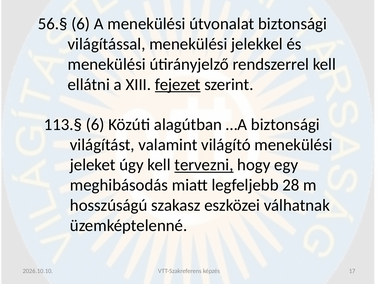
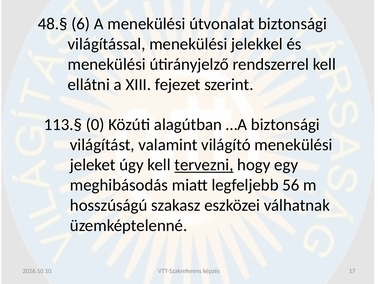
56.§: 56.§ -> 48.§
fejezet underline: present -> none
113.§ 6: 6 -> 0
28: 28 -> 56
